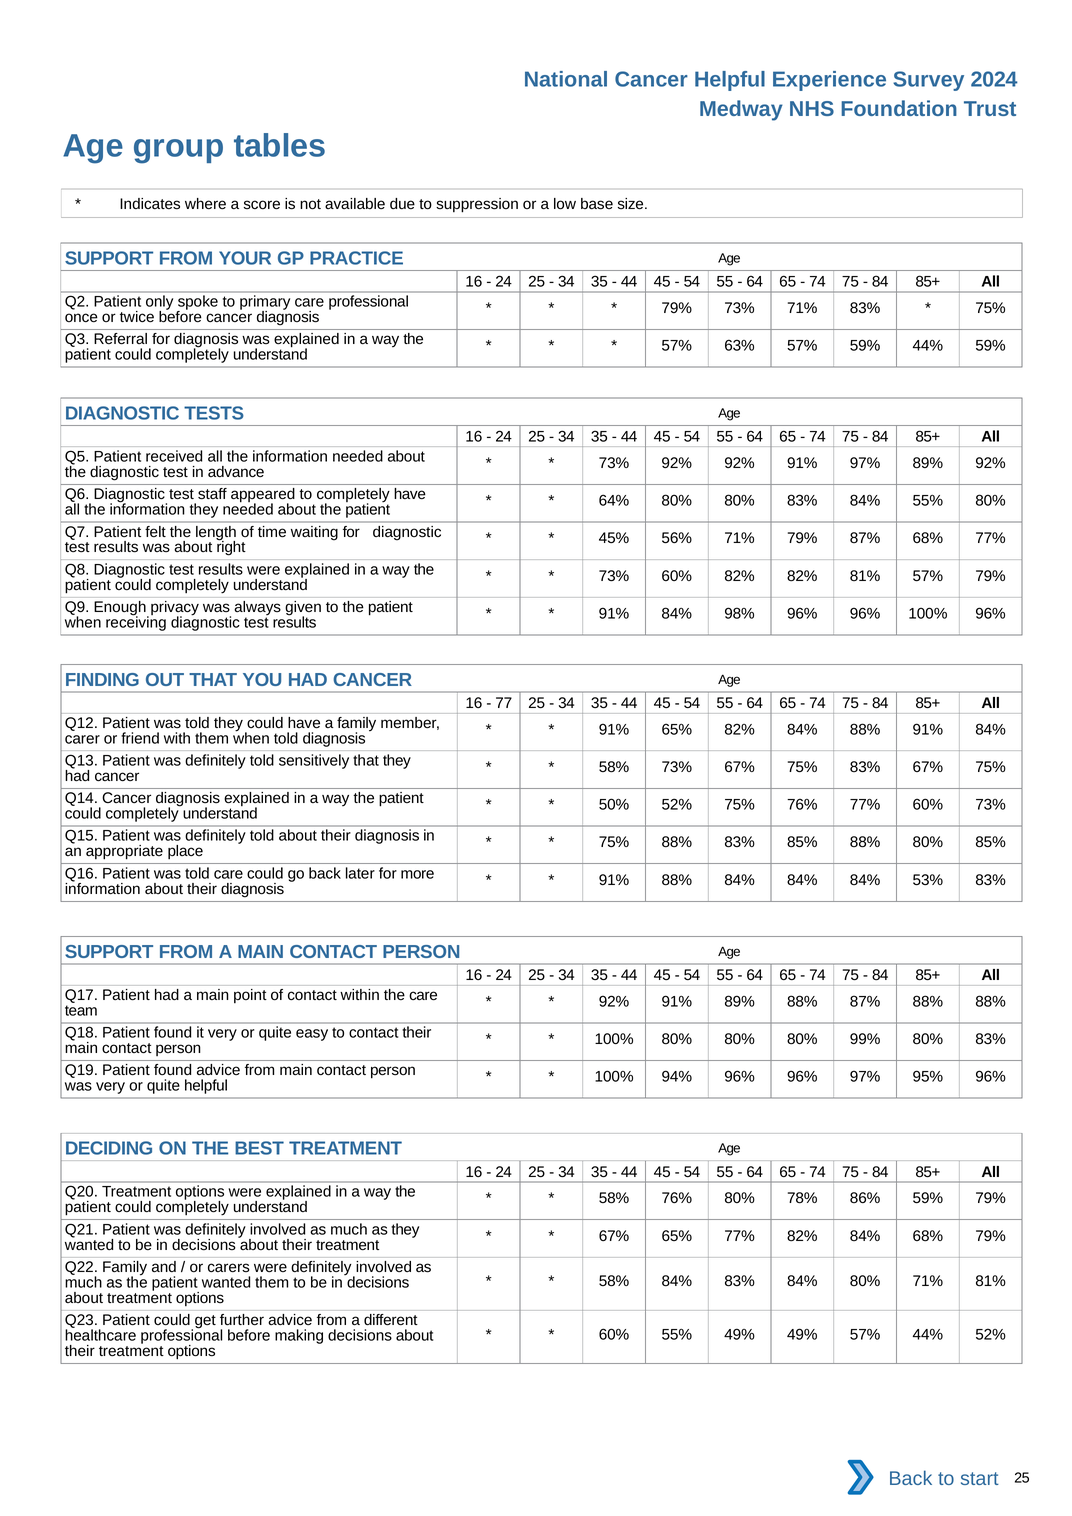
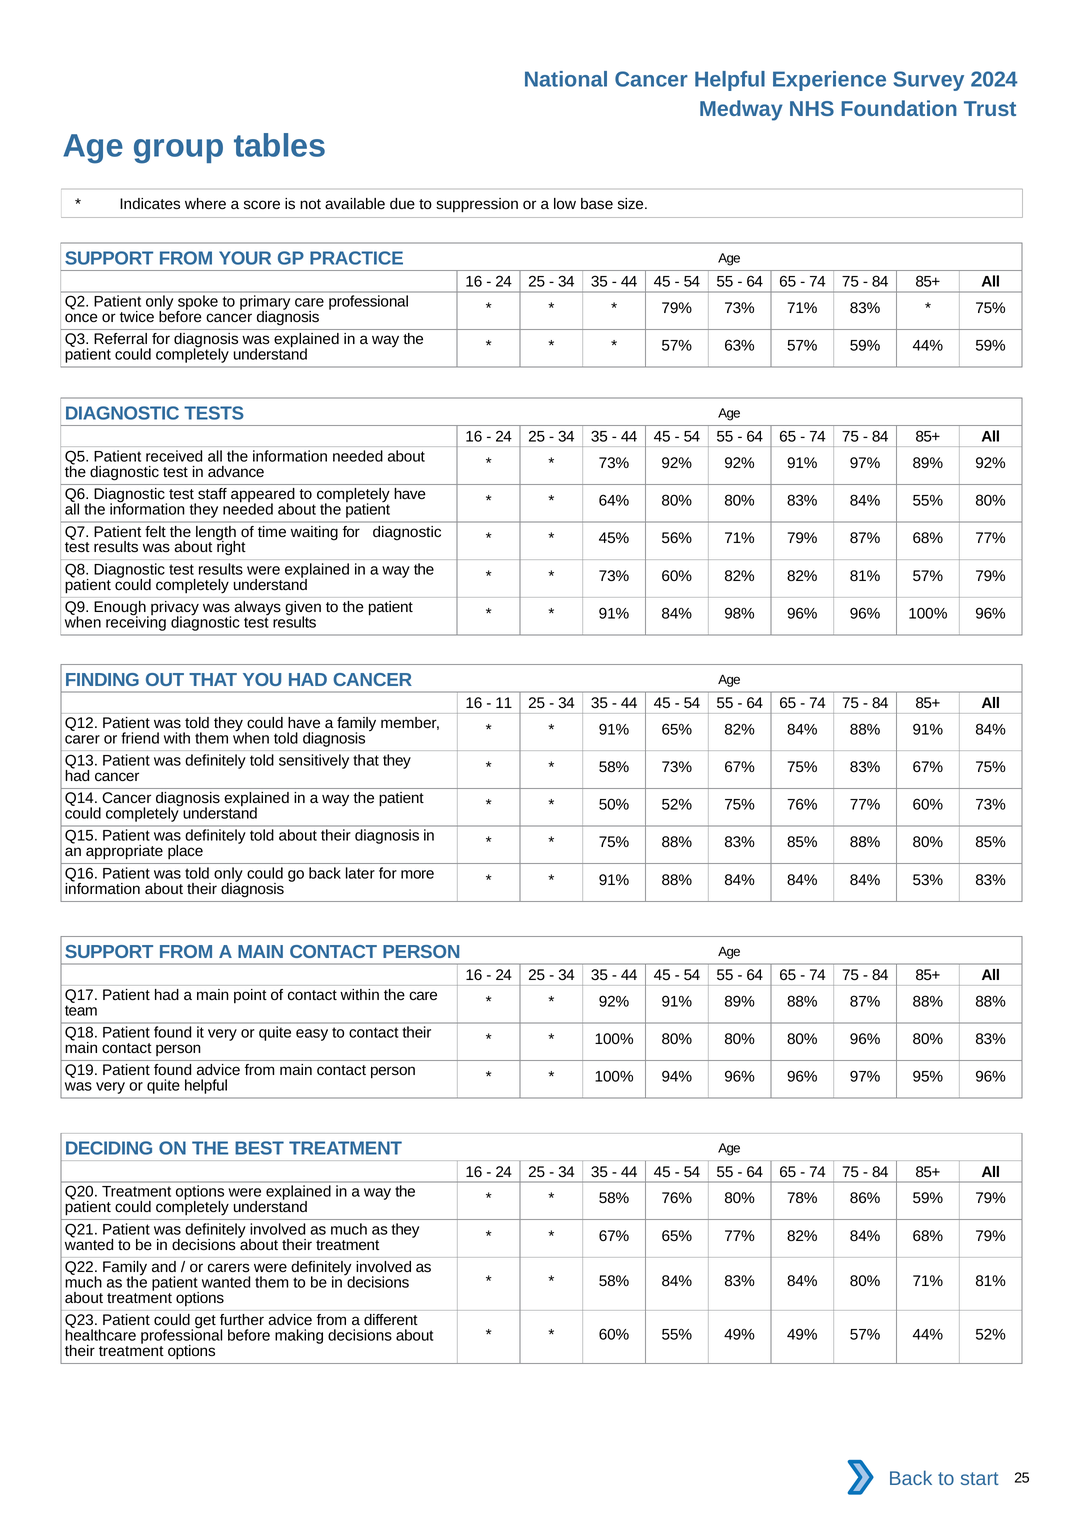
77: 77 -> 11
told care: care -> only
80% 99%: 99% -> 96%
